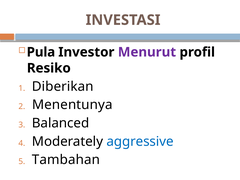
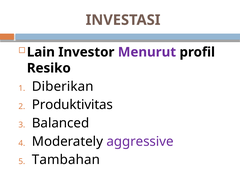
Pula: Pula -> Lain
Menentunya: Menentunya -> Produktivitas
aggressive colour: blue -> purple
